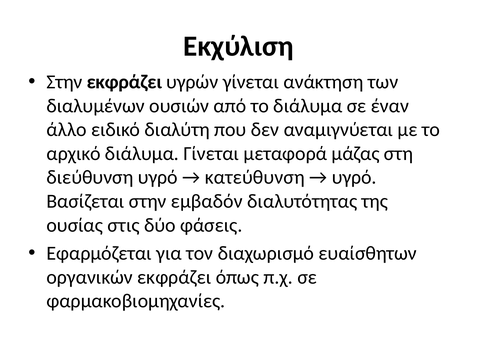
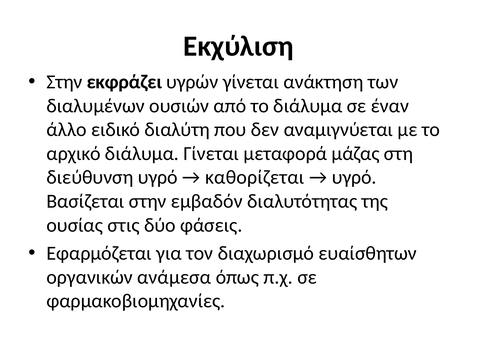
κατεύθυνση: κατεύθυνση -> καθορίζεται
οργανικών εκφράζει: εκφράζει -> ανάμεσα
